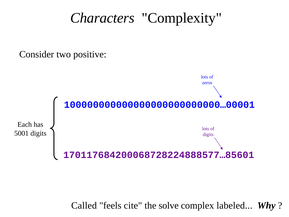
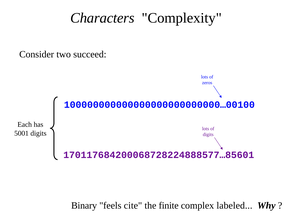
positive: positive -> succeed
100000000000000000000000000…00001: 100000000000000000000000000…00001 -> 100000000000000000000000000…00100
Called: Called -> Binary
solve: solve -> finite
